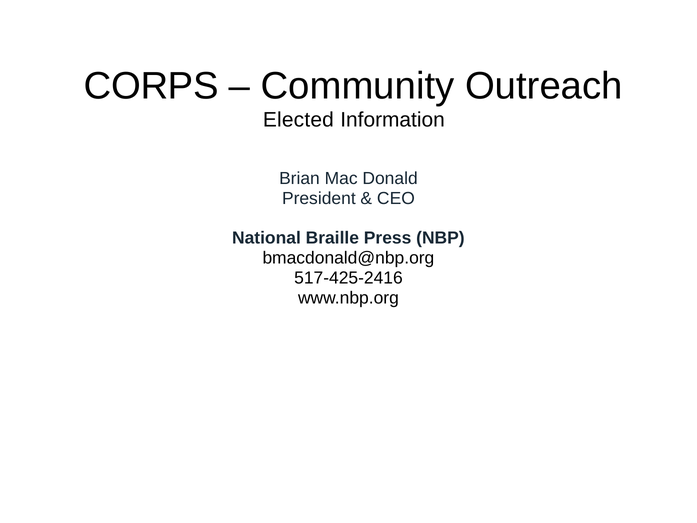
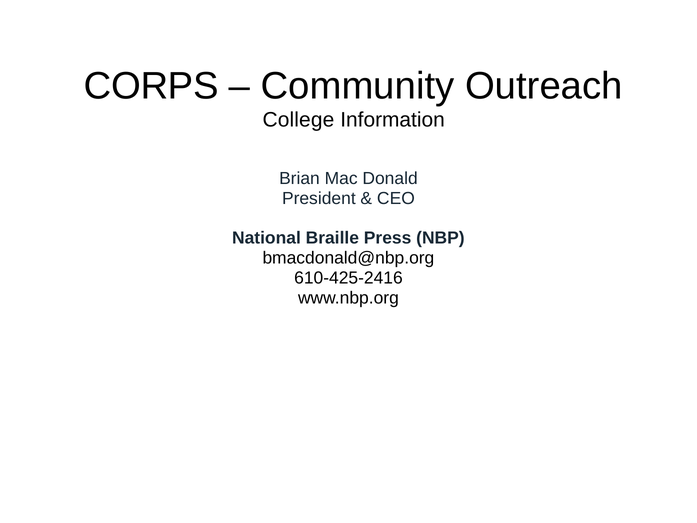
Elected: Elected -> College
517-425-2416: 517-425-2416 -> 610-425-2416
